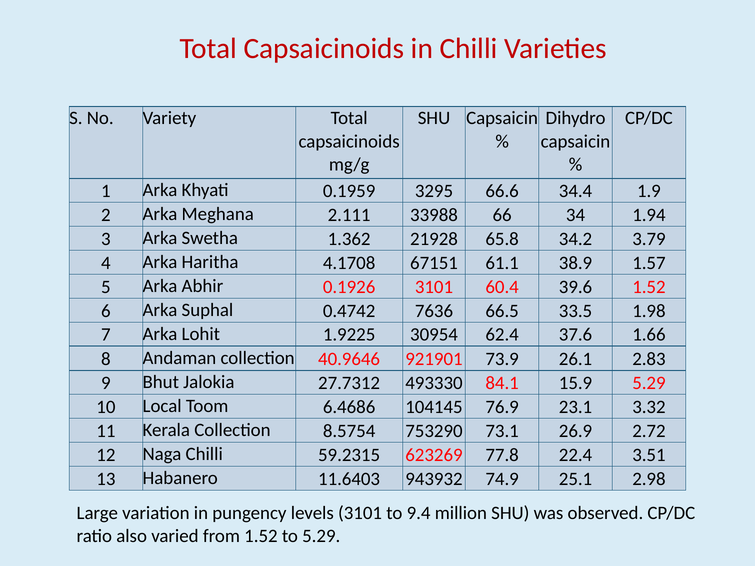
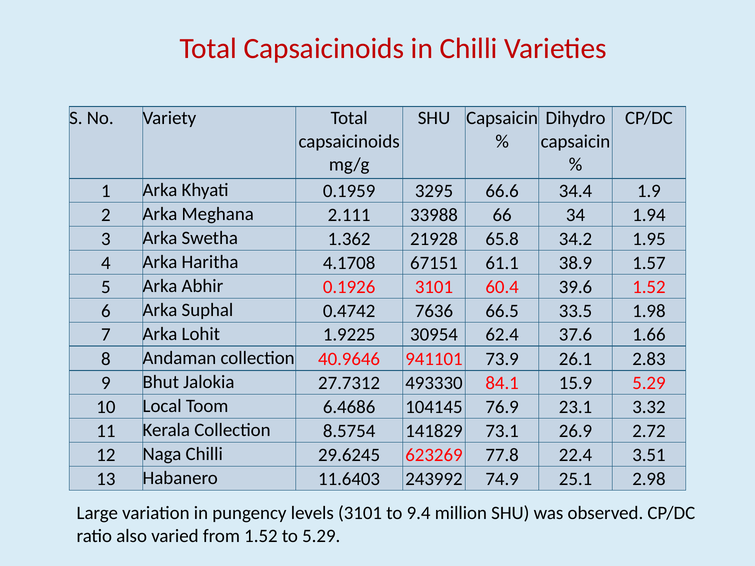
3.79: 3.79 -> 1.95
921901: 921901 -> 941101
753290: 753290 -> 141829
59.2315: 59.2315 -> 29.6245
943932: 943932 -> 243992
